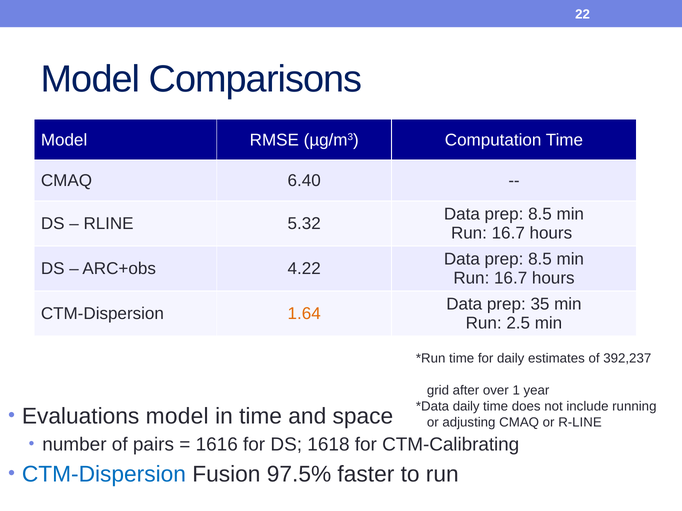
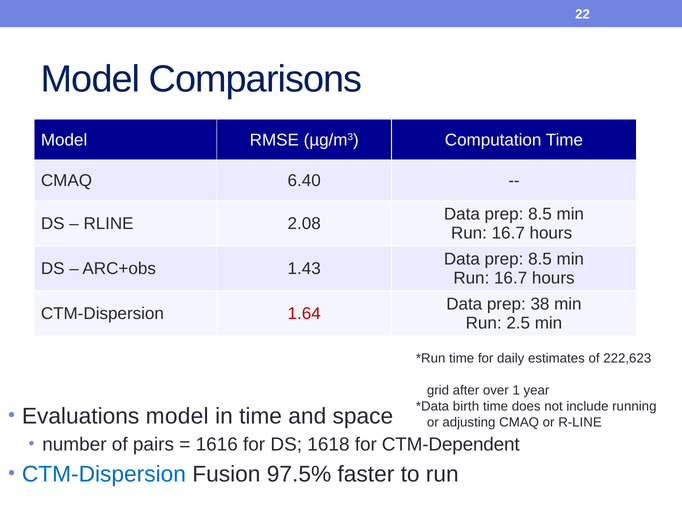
5.32: 5.32 -> 2.08
4.22: 4.22 -> 1.43
35: 35 -> 38
1.64 colour: orange -> red
392,237: 392,237 -> 222,623
daily at (466, 407): daily -> birth
CTM-Calibrating: CTM-Calibrating -> CTM-Dependent
